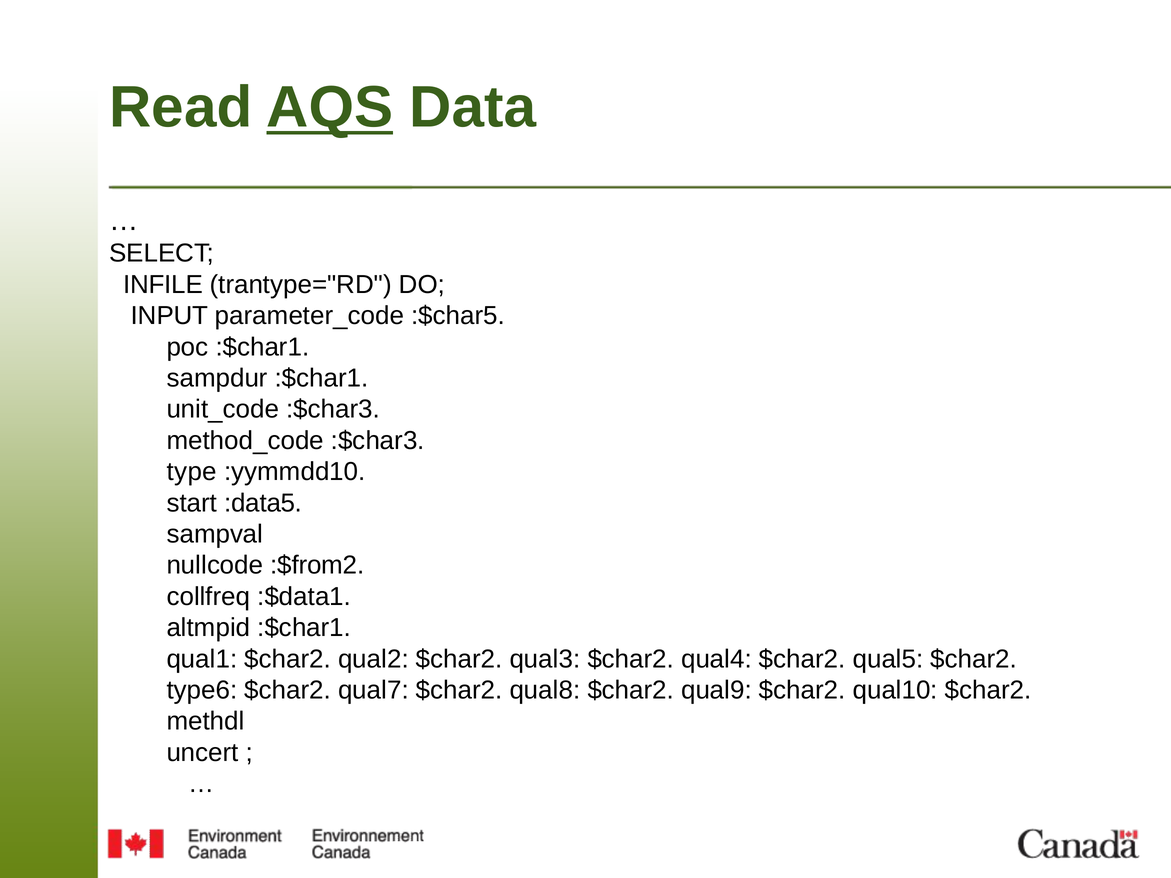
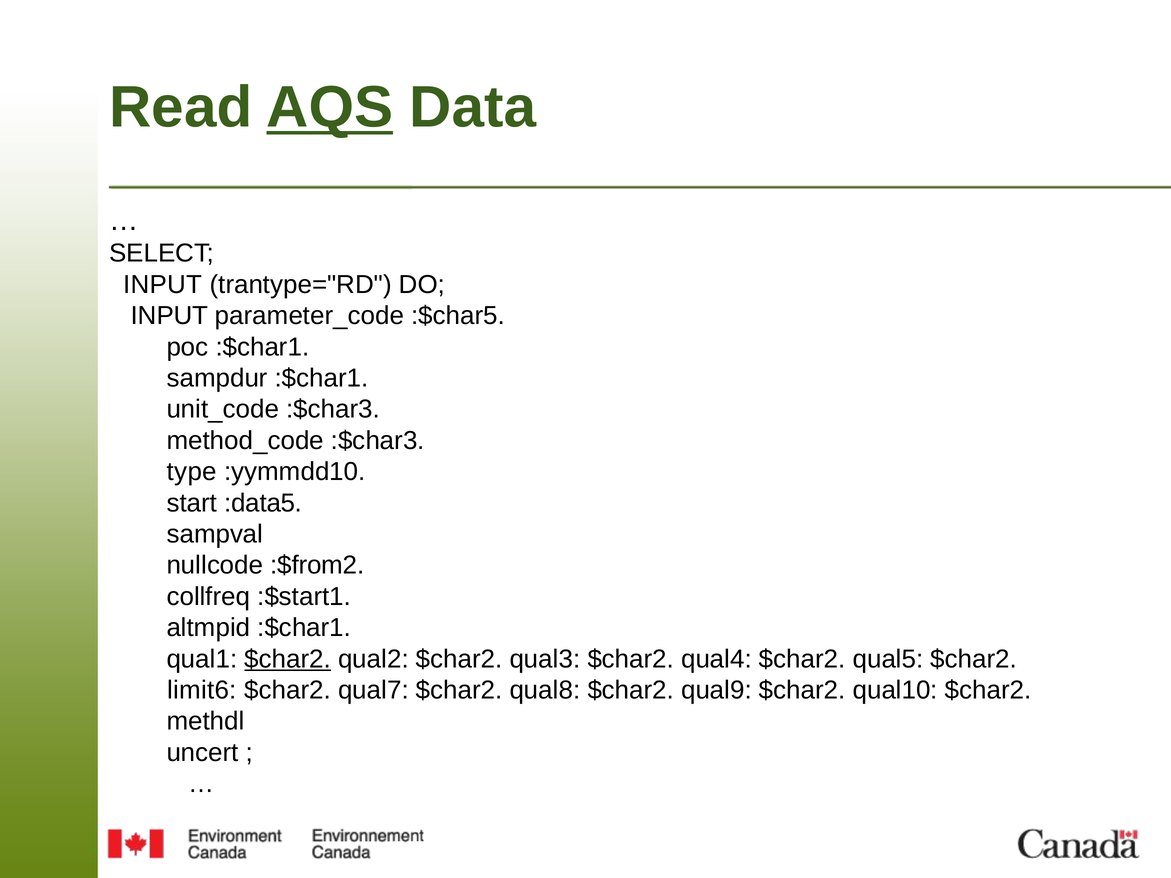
INFILE at (163, 285): INFILE -> INPUT
:$data1: :$data1 -> :$start1
$char2 at (288, 659) underline: none -> present
type6: type6 -> limit6
